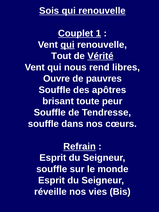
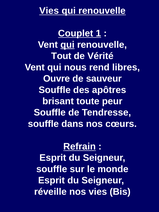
Sois at (49, 11): Sois -> Vies
Vérité underline: present -> none
pauvres: pauvres -> sauveur
